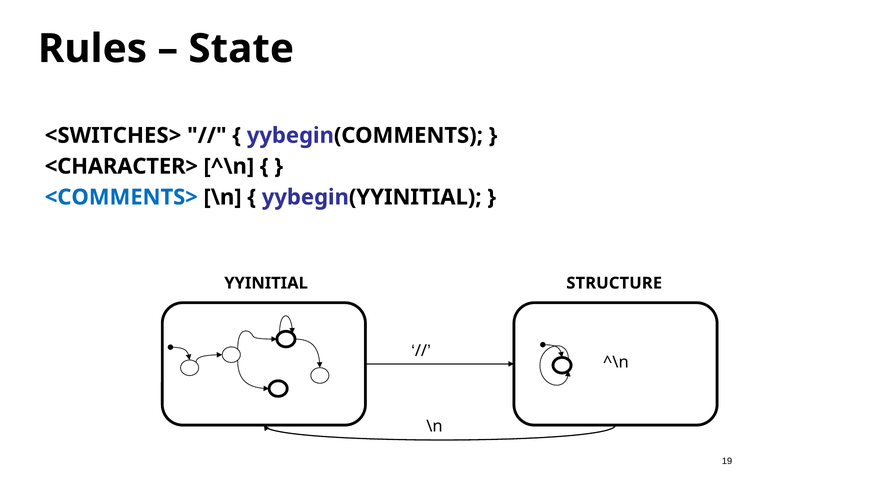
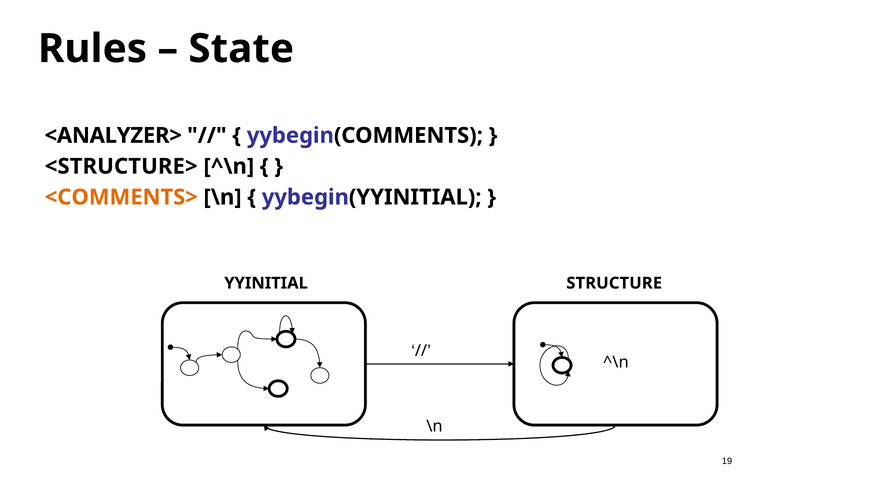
<SWITCHES>: <SWITCHES> -> <ANALYZER>
<CHARACTER>: <CHARACTER> -> <STRUCTURE>
<COMMENTS> colour: blue -> orange
